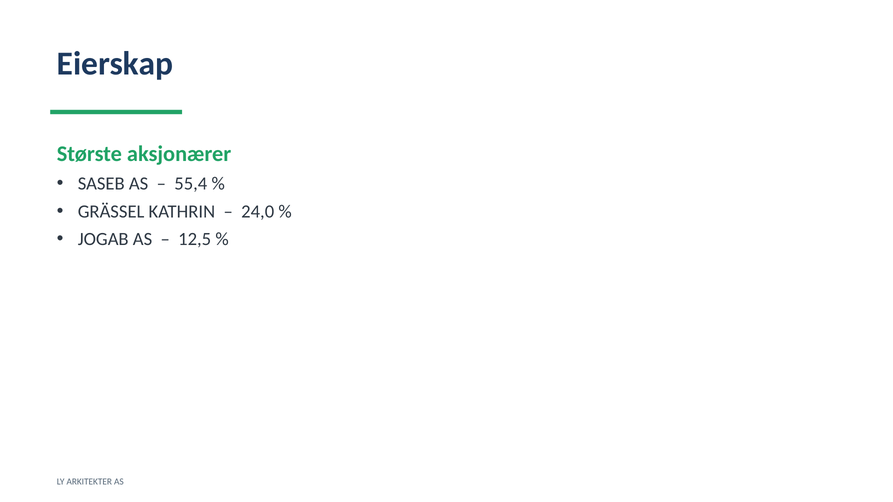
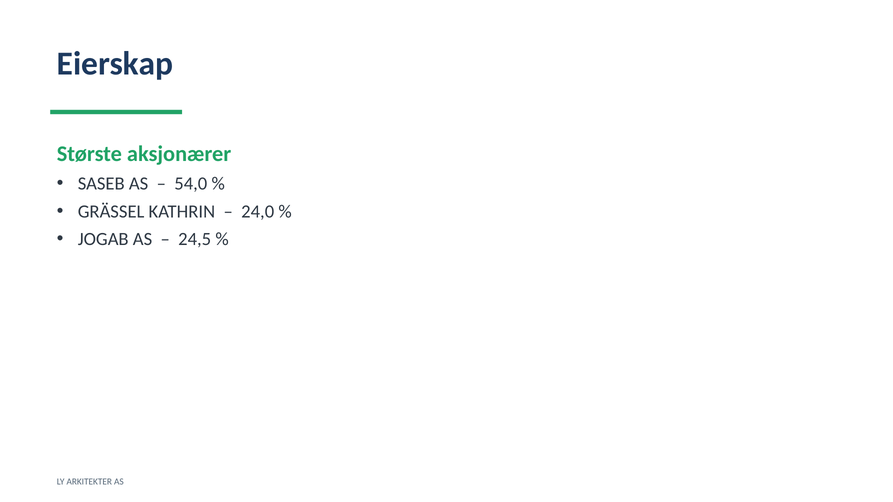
55,4: 55,4 -> 54,0
12,5: 12,5 -> 24,5
